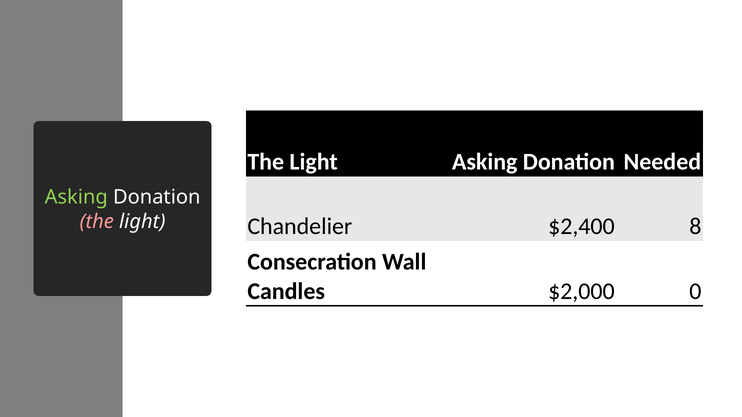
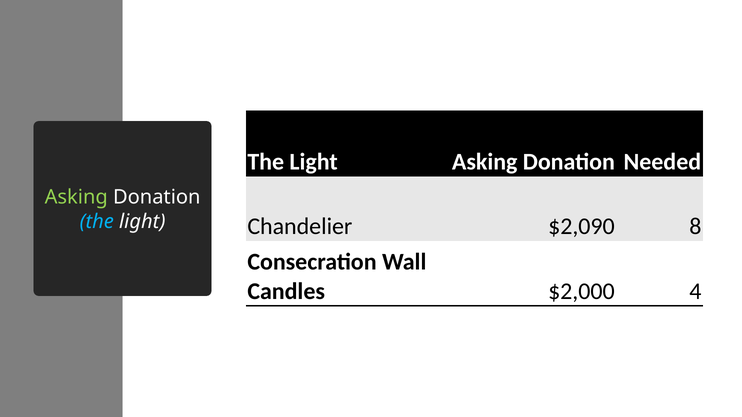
the at (97, 222) colour: pink -> light blue
$2,400: $2,400 -> $2,090
0: 0 -> 4
